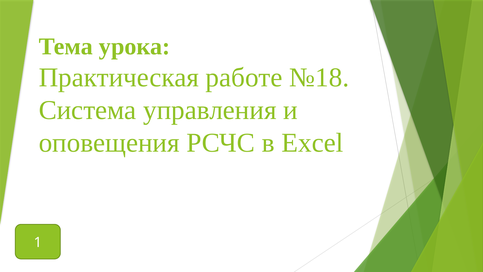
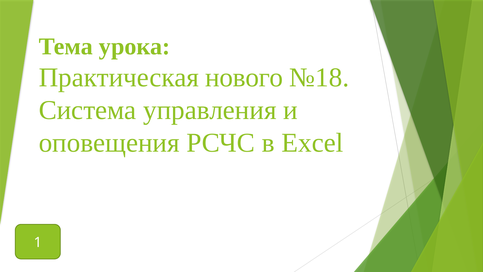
работе: работе -> нового
